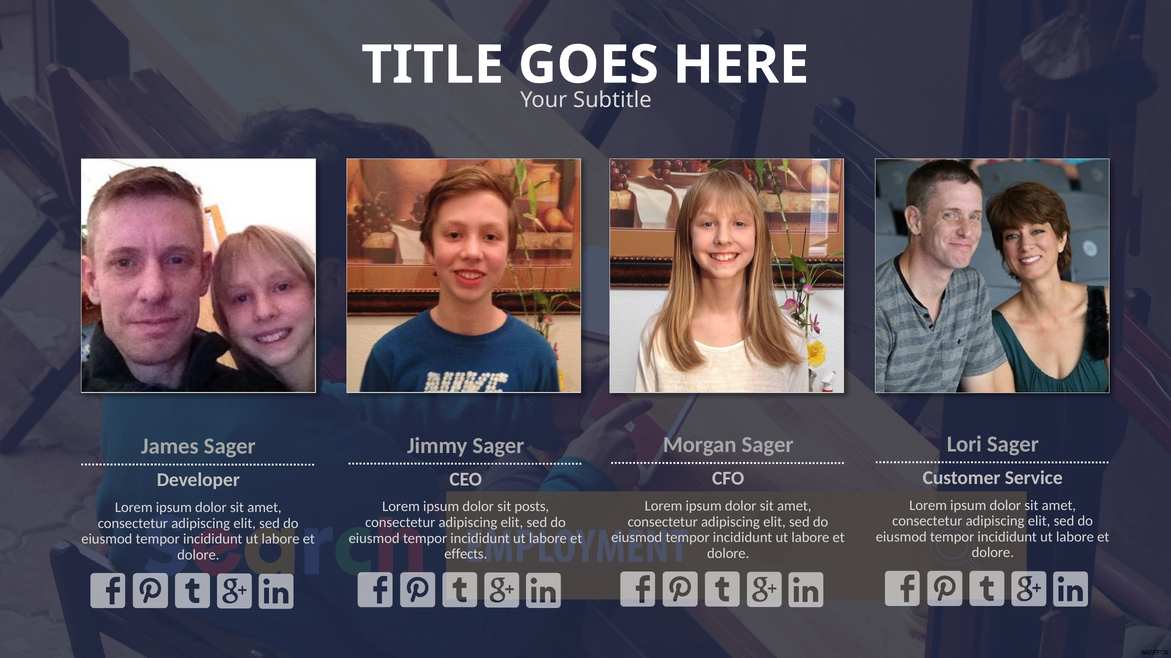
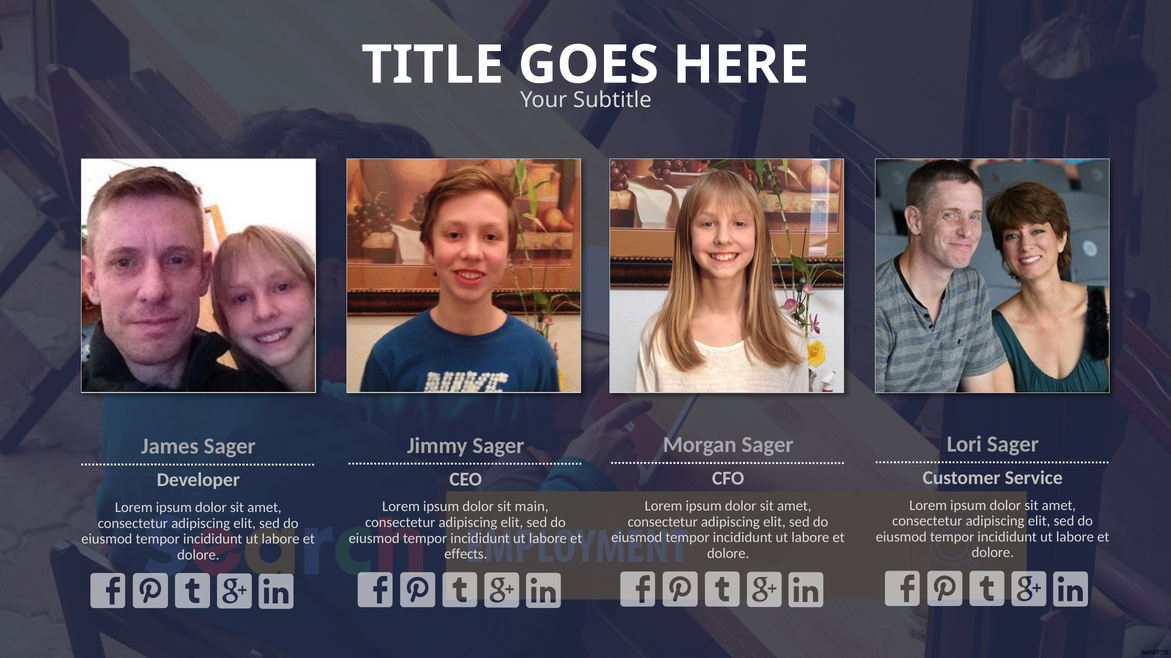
posts: posts -> main
